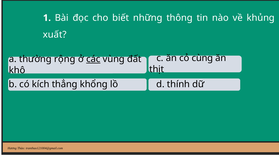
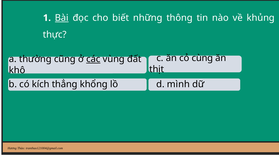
Bài underline: none -> present
xuất: xuất -> thực
rộng: rộng -> cũng
thính: thính -> mình
